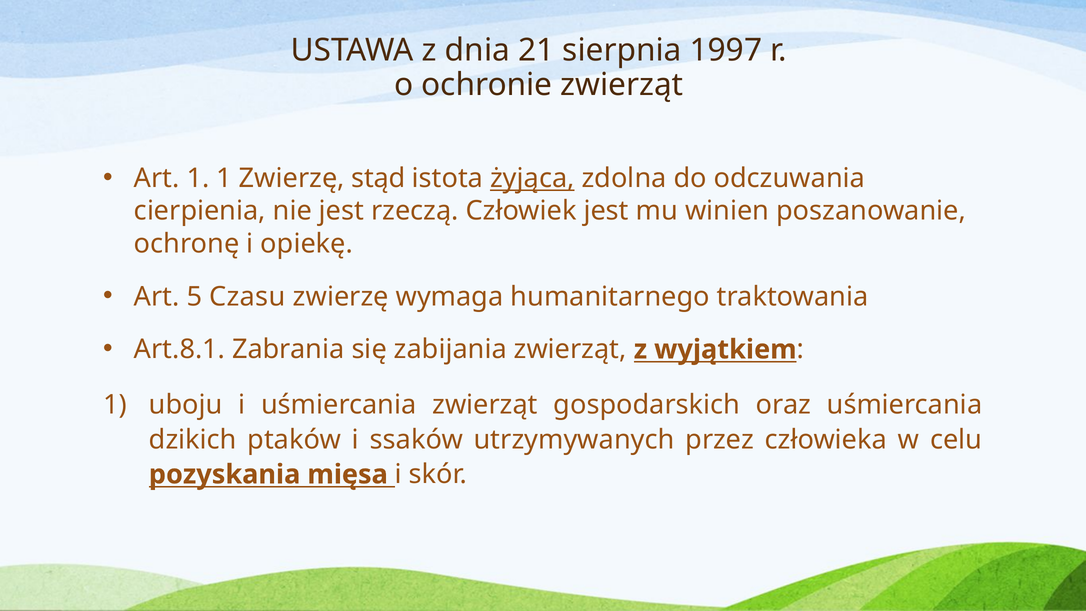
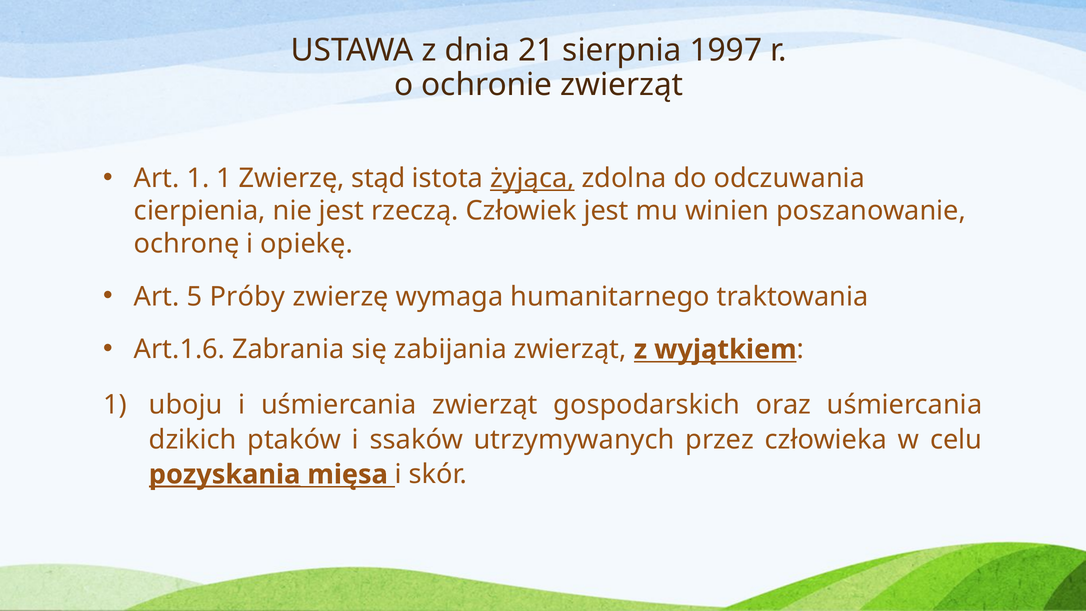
Czasu: Czasu -> Próby
Art.8.1: Art.8.1 -> Art.1.6
pozyskania underline: none -> present
